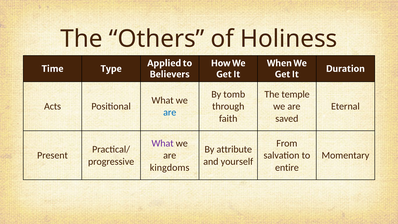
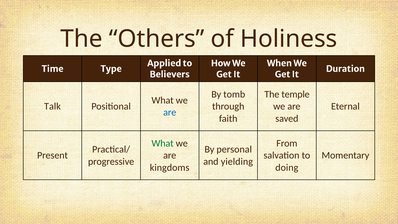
Acts: Acts -> Talk
What at (163, 143) colour: purple -> green
attribute: attribute -> personal
yourself: yourself -> yielding
entire: entire -> doing
